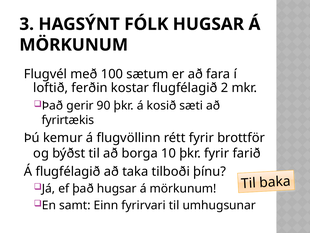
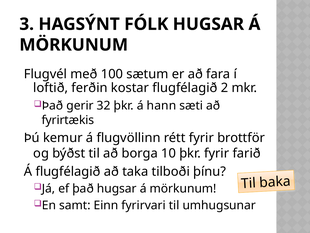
90: 90 -> 32
kosið: kosið -> hann
